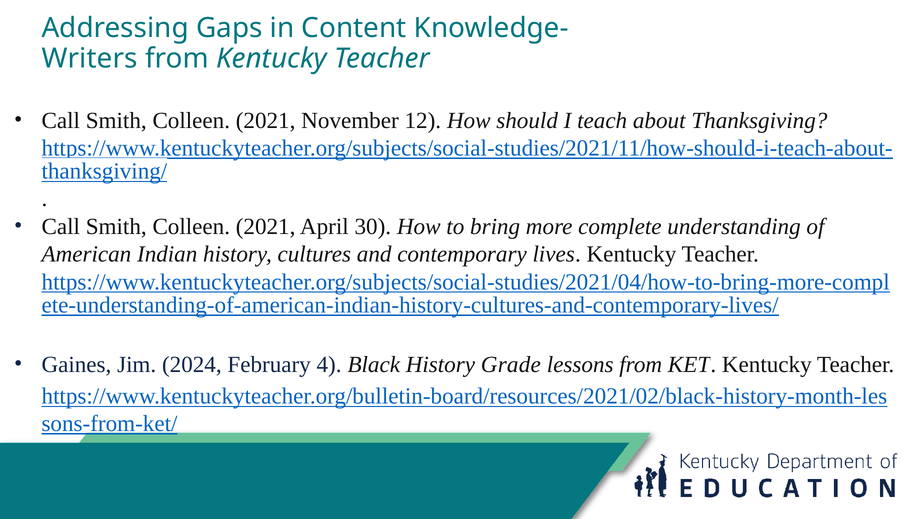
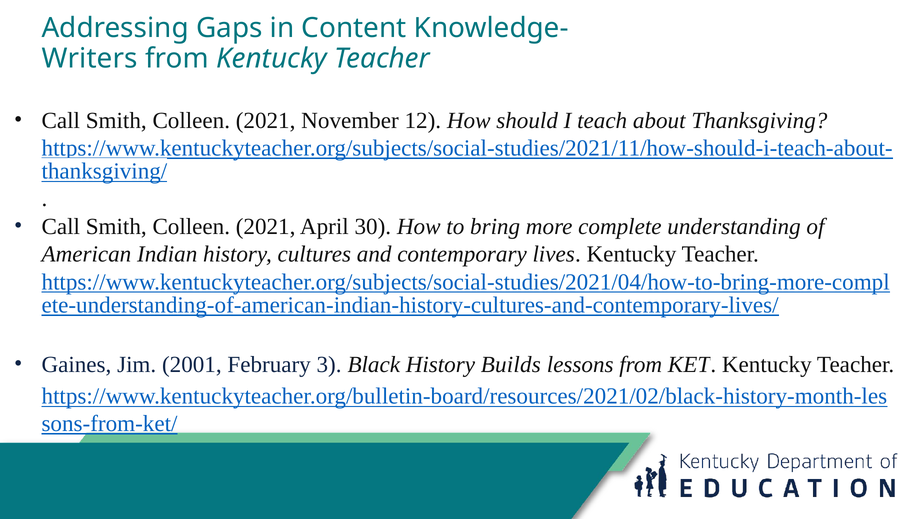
2024: 2024 -> 2001
4: 4 -> 3
Grade: Grade -> Builds
